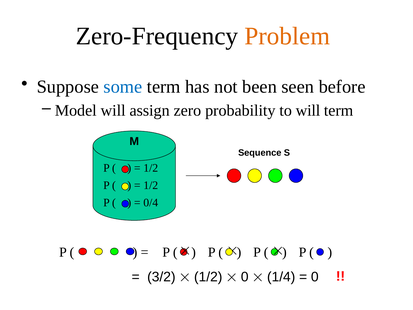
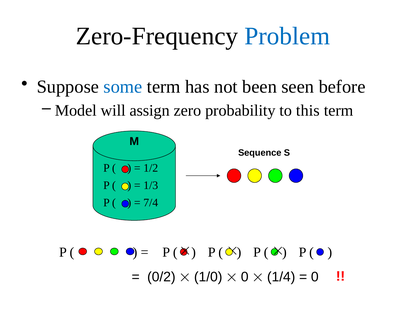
Problem colour: orange -> blue
to will: will -> this
1/2 at (151, 185): 1/2 -> 1/3
0/4: 0/4 -> 7/4
3/2: 3/2 -> 0/2
1/2 at (208, 277): 1/2 -> 1/0
